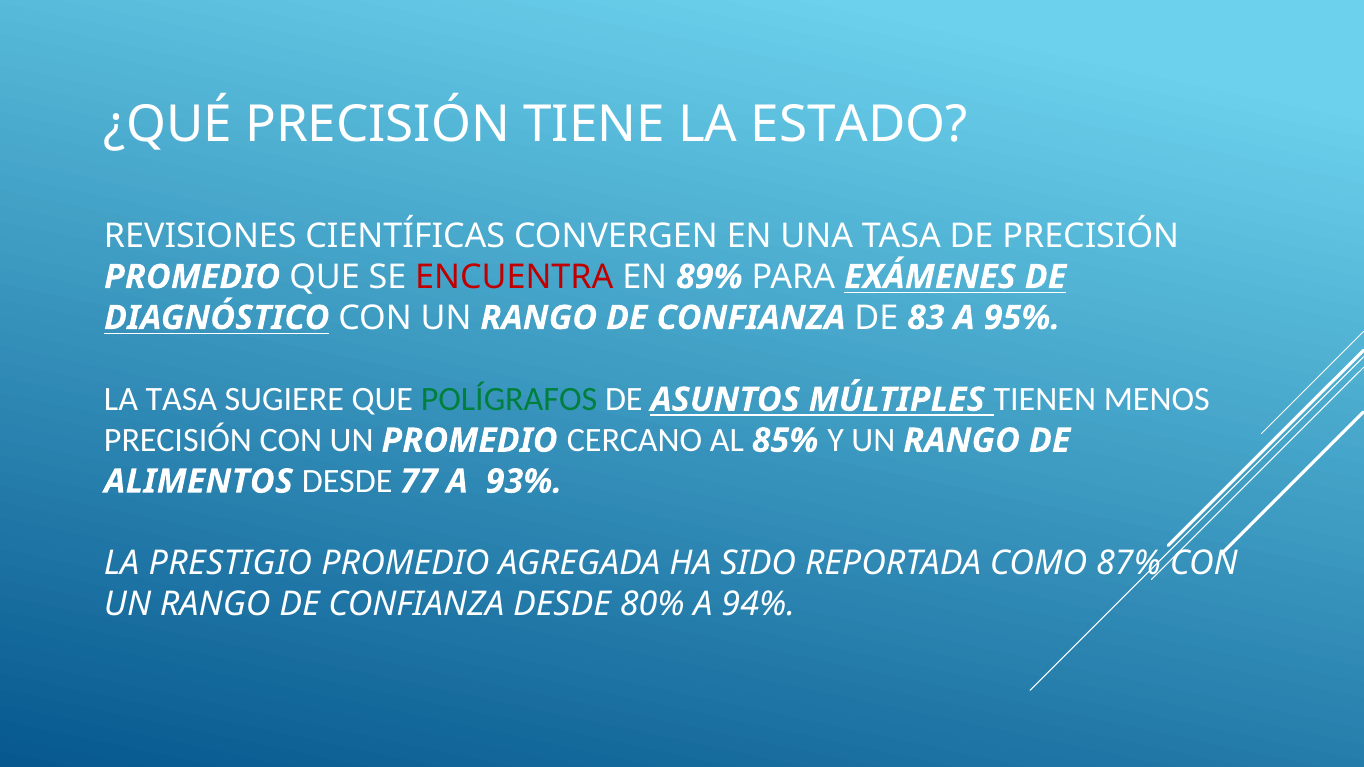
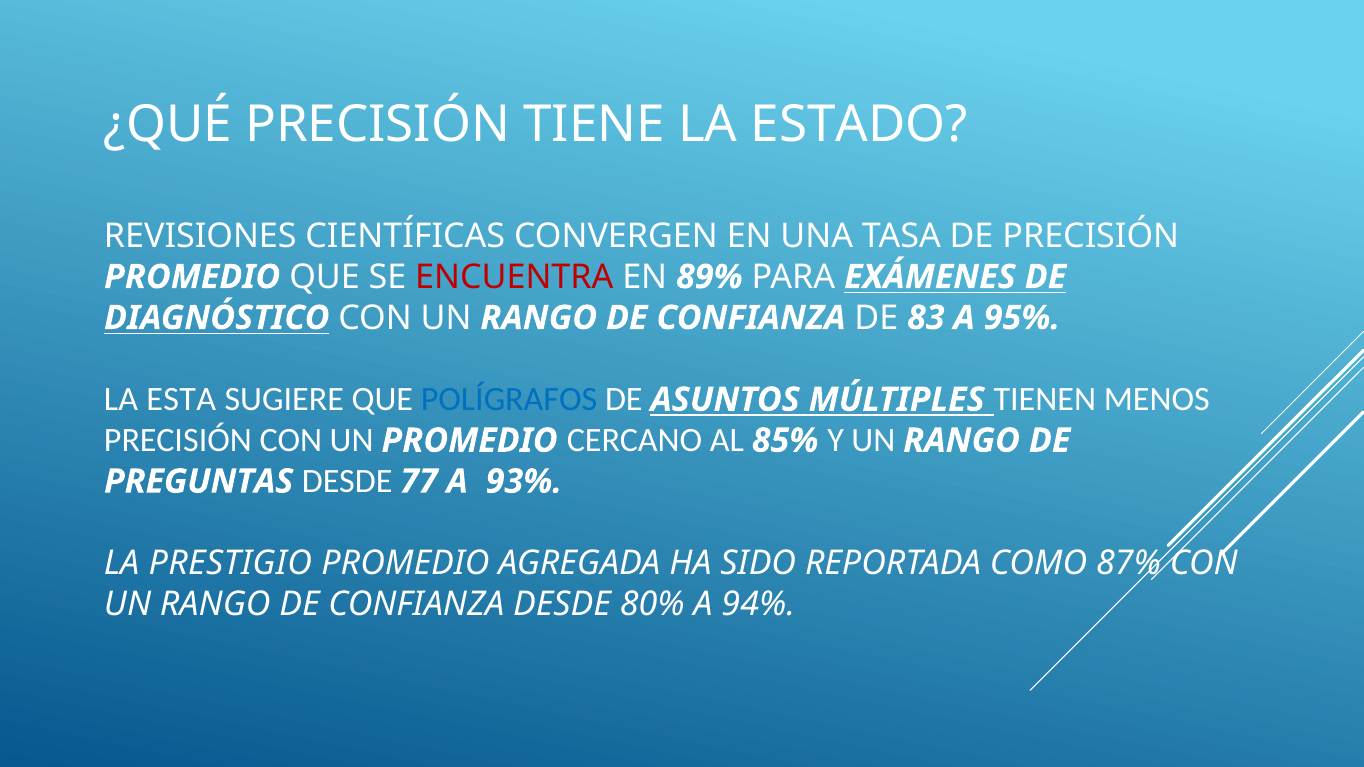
LA TASA: TASA -> ESTA
POLÍGRAFOS colour: green -> blue
ALIMENTOS: ALIMENTOS -> PREGUNTAS
